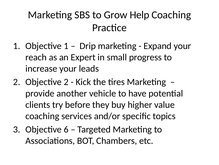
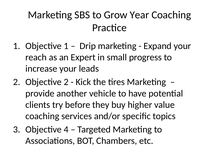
Help: Help -> Year
6: 6 -> 4
